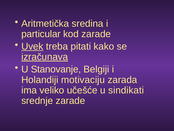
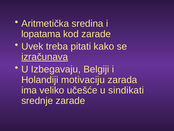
particular: particular -> lopatama
Uvek underline: present -> none
Stanovanje: Stanovanje -> Izbegavaju
